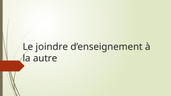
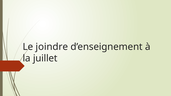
autre: autre -> juillet
